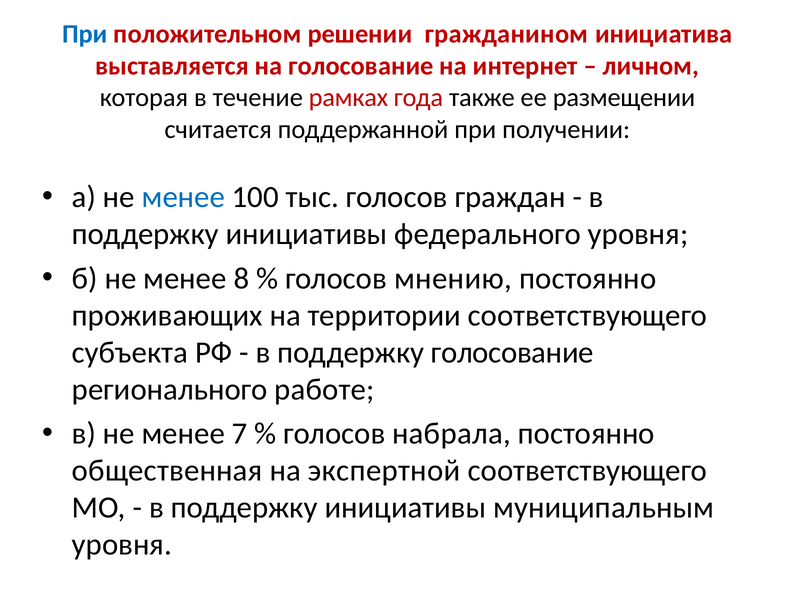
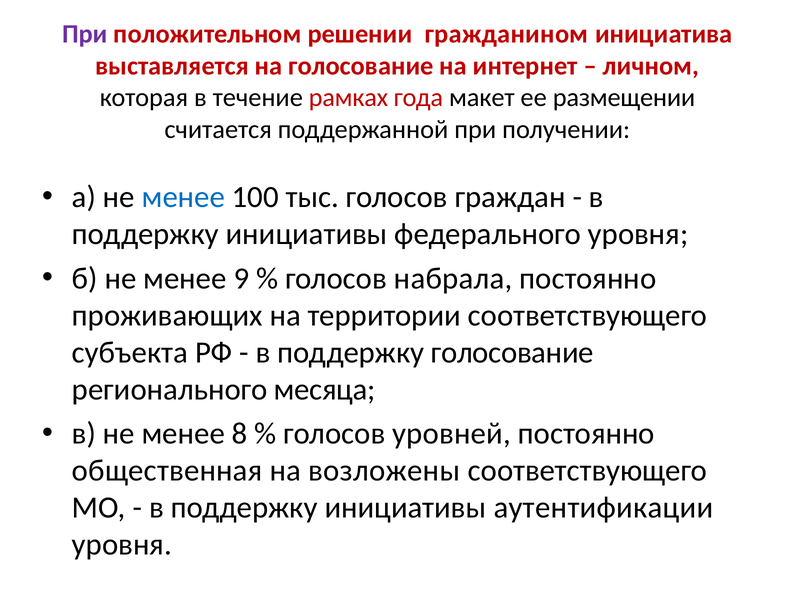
При at (85, 34) colour: blue -> purple
также: также -> макет
8: 8 -> 9
мнению: мнению -> набрала
работе: работе -> месяца
7: 7 -> 8
набрала: набрала -> уровней
экспертной: экспертной -> возложены
муниципальным: муниципальным -> аутентификации
